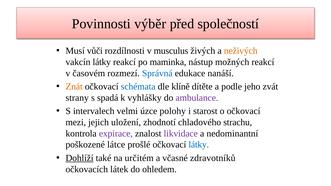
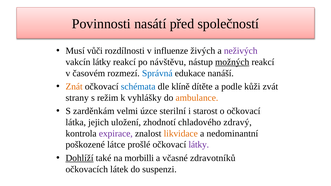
výběr: výběr -> nasátí
musculus: musculus -> influenze
neživých colour: orange -> purple
maminka: maminka -> návštěvu
možných underline: none -> present
jeho: jeho -> kůži
spadá: spadá -> režim
ambulance colour: purple -> orange
intervalech: intervalech -> zarděnkám
polohy: polohy -> sterilní
mezi: mezi -> látka
strachu: strachu -> zdravý
likvidace colour: purple -> orange
látky at (199, 145) colour: blue -> purple
určitém: určitém -> morbilli
ohledem: ohledem -> suspenzi
